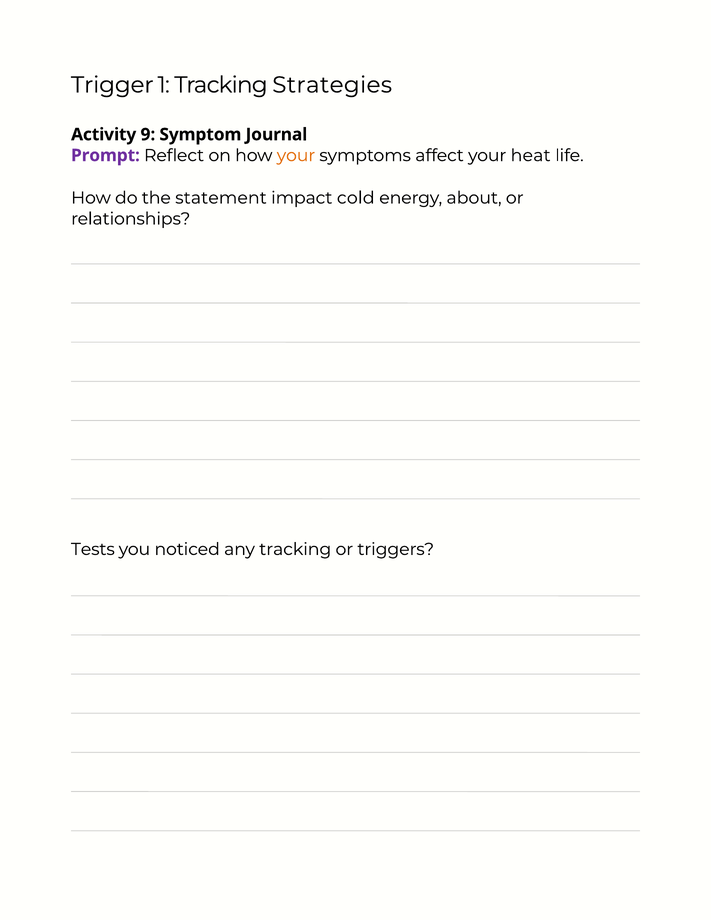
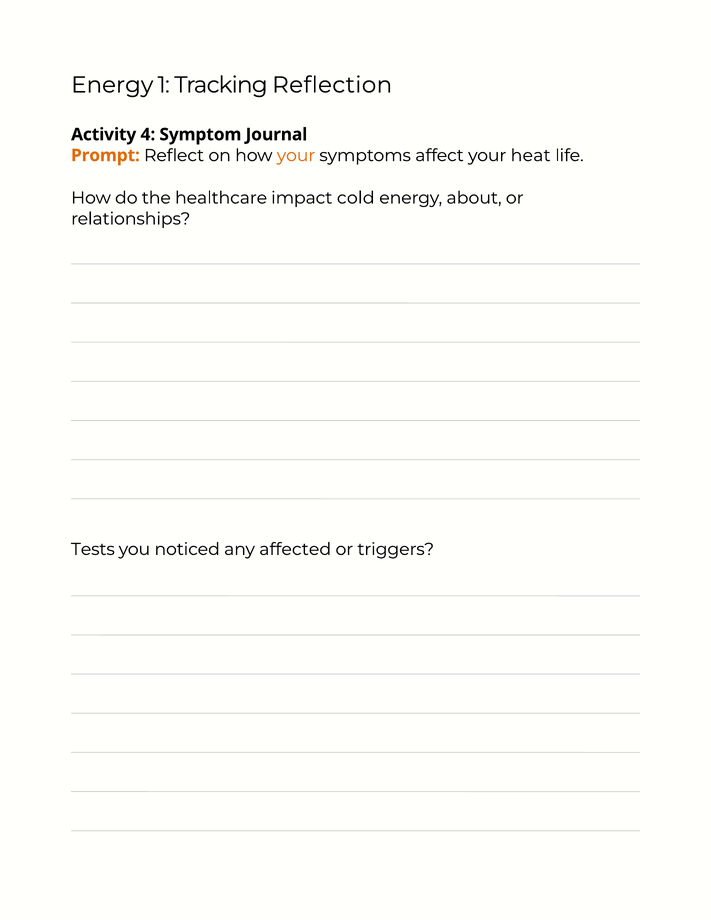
Trigger at (112, 85): Trigger -> Energy
Strategies: Strategies -> Reflection
9: 9 -> 4
Prompt colour: purple -> orange
statement: statement -> healthcare
any tracking: tracking -> affected
